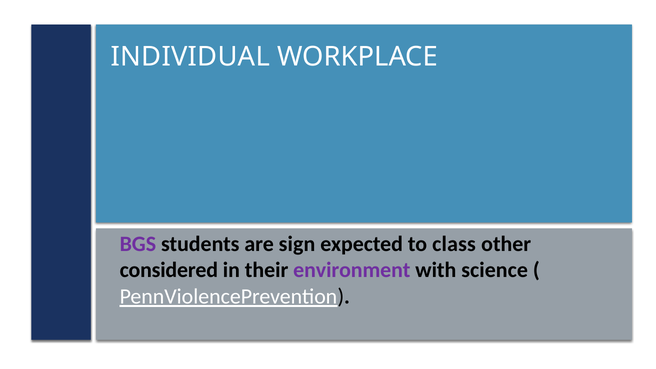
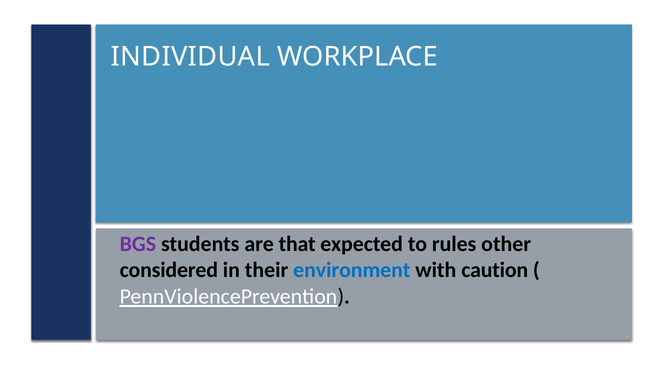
sign: sign -> that
class: class -> rules
environment colour: purple -> blue
science: science -> caution
